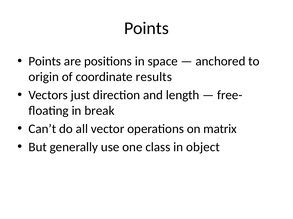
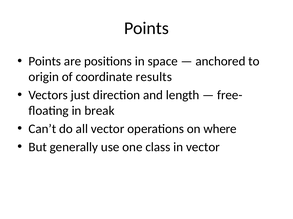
matrix: matrix -> where
in object: object -> vector
